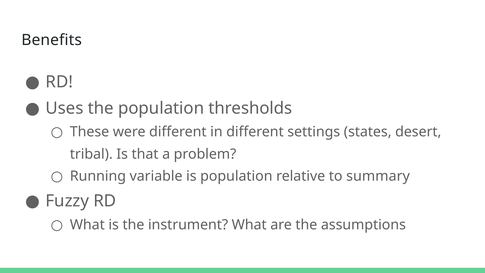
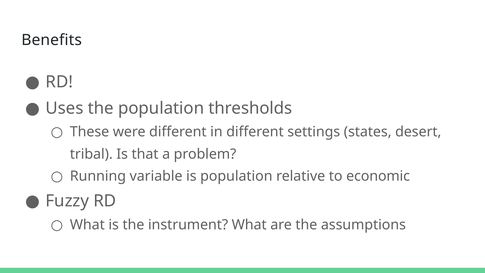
summary: summary -> economic
